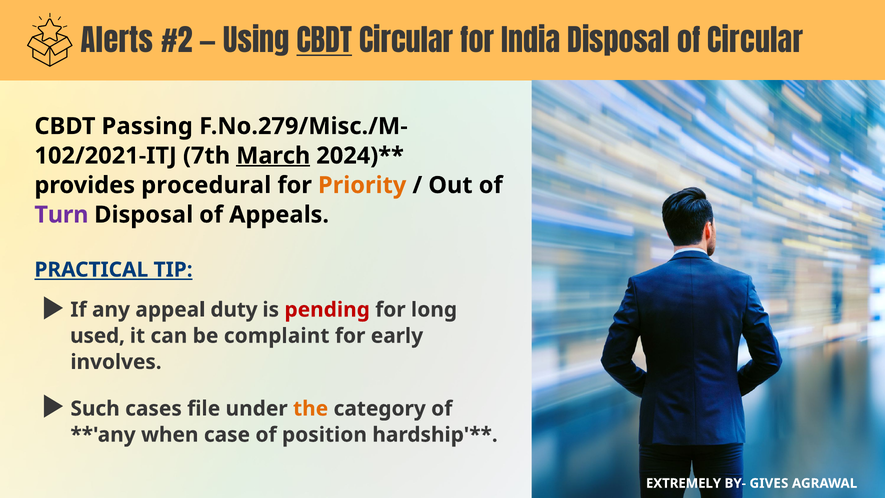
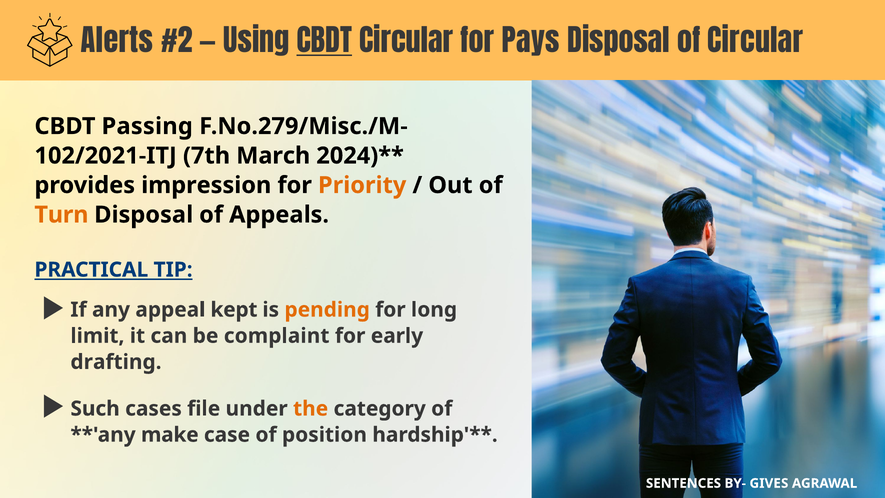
India: India -> Pays
March underline: present -> none
procedural: procedural -> impression
Turn colour: purple -> orange
duty: duty -> kept
pending colour: red -> orange
used: used -> limit
involves: involves -> drafting
when: when -> make
EXTREMELY: EXTREMELY -> SENTENCES
